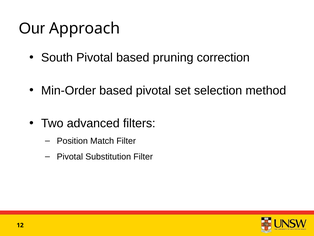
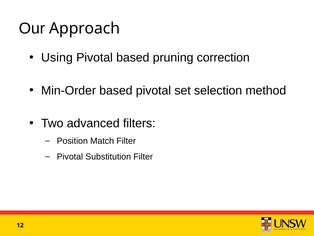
South: South -> Using
